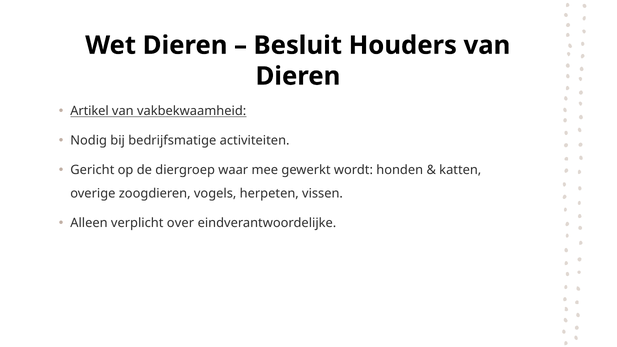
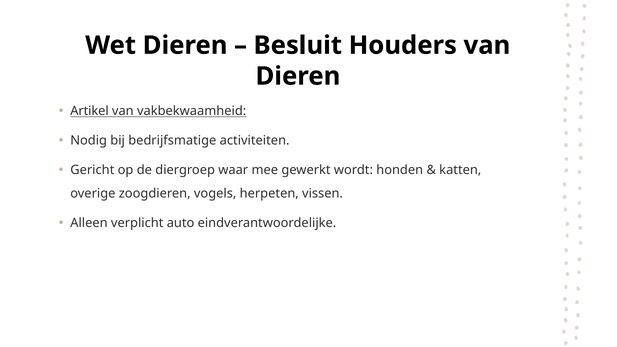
over: over -> auto
